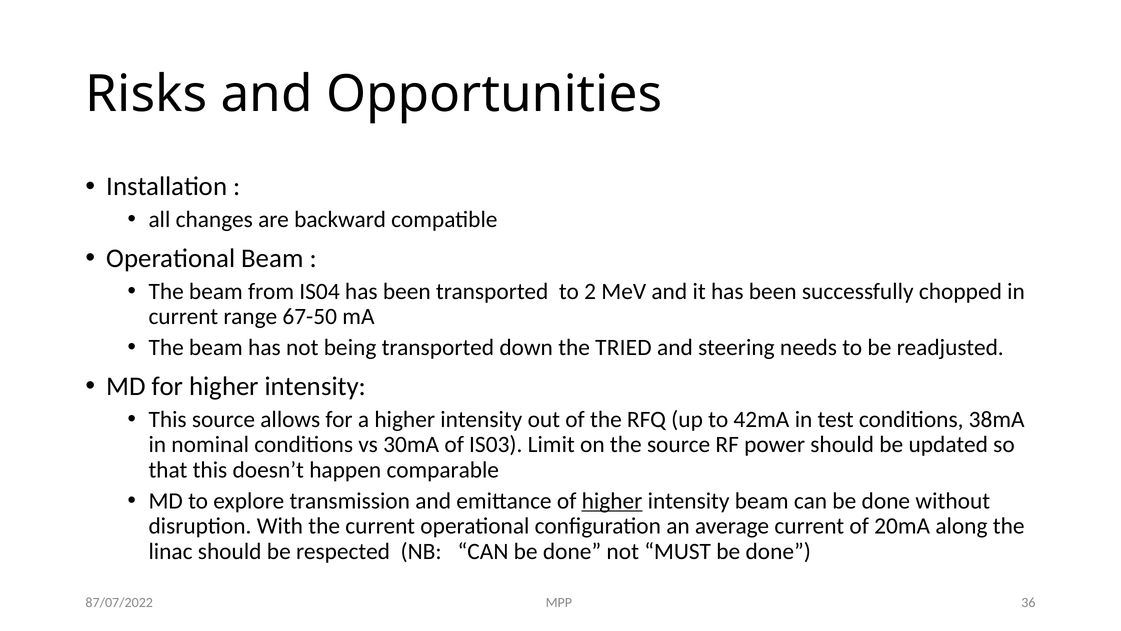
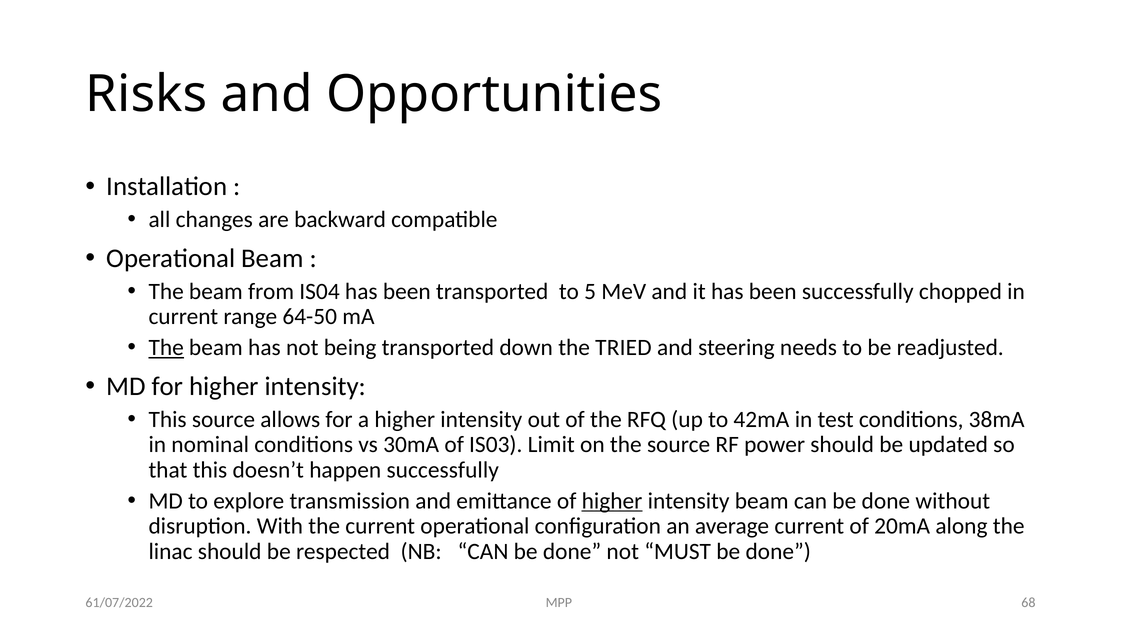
2: 2 -> 5
67-50: 67-50 -> 64-50
The at (166, 347) underline: none -> present
happen comparable: comparable -> successfully
36: 36 -> 68
87/07/2022: 87/07/2022 -> 61/07/2022
